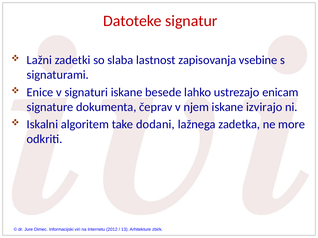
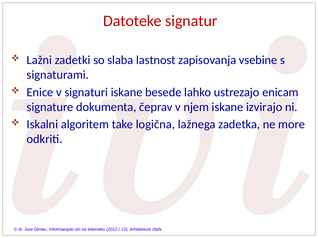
dodani: dodani -> logična
